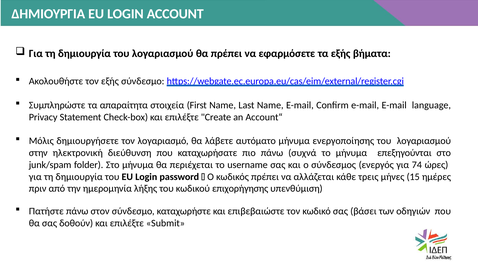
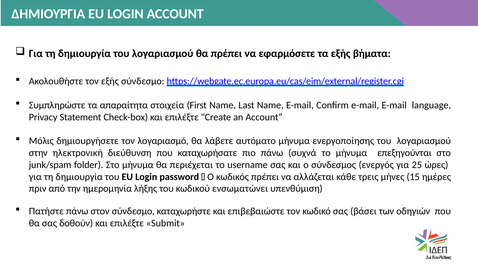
74: 74 -> 25
επιχορήγησης: επιχορήγησης -> ενσωματώνει
